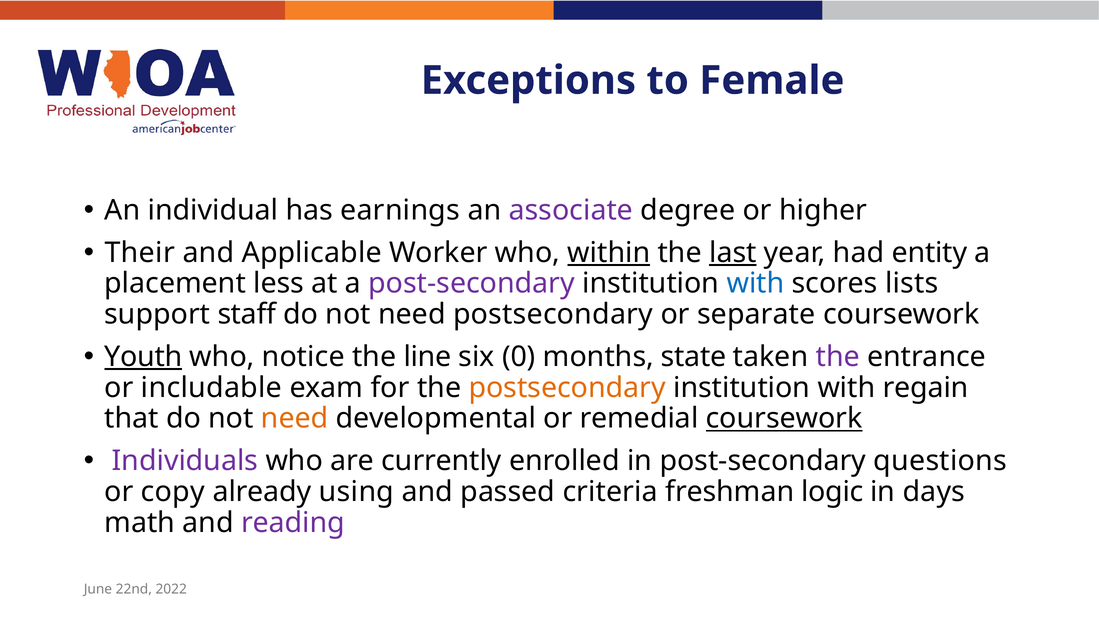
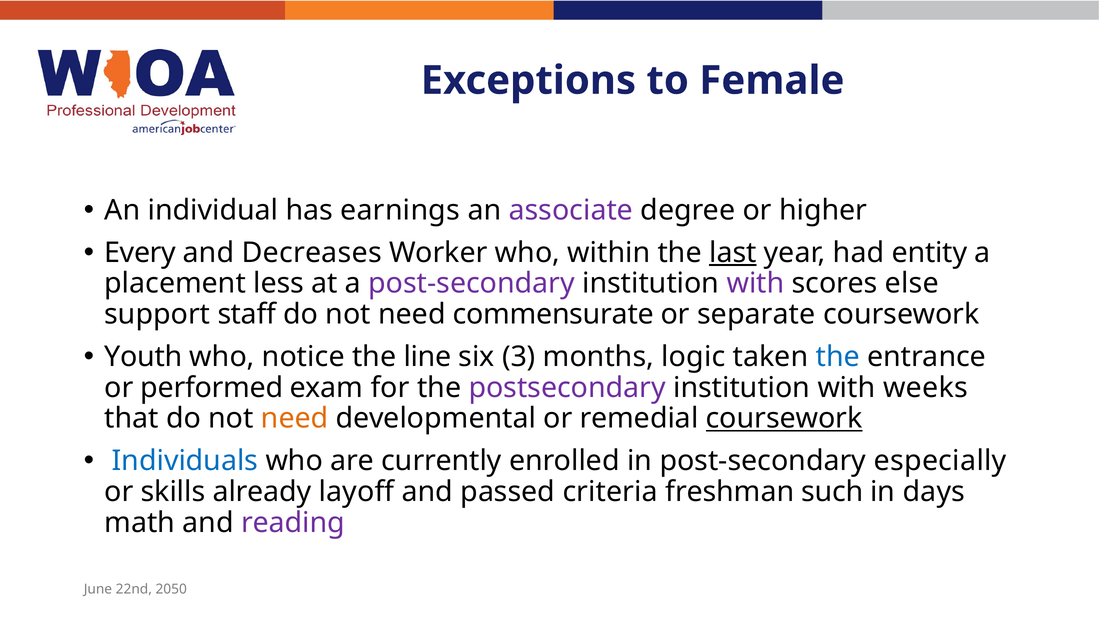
Their: Their -> Every
Applicable: Applicable -> Decreases
within underline: present -> none
with at (755, 284) colour: blue -> purple
lists: lists -> else
need postsecondary: postsecondary -> commensurate
Youth underline: present -> none
0: 0 -> 3
state: state -> logic
the at (838, 357) colour: purple -> blue
includable: includable -> performed
postsecondary at (567, 388) colour: orange -> purple
regain: regain -> weeks
Individuals colour: purple -> blue
questions: questions -> especially
copy: copy -> skills
using: using -> layoff
logic: logic -> such
2022: 2022 -> 2050
